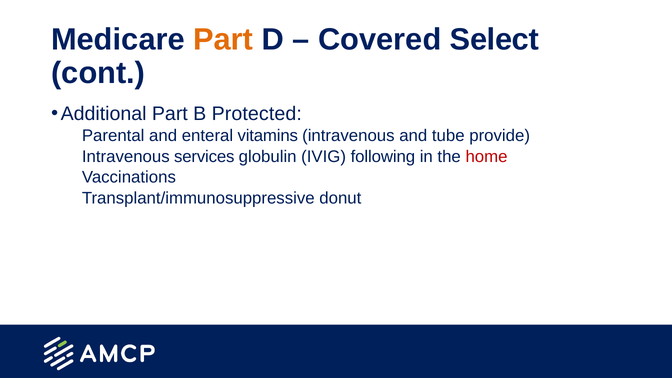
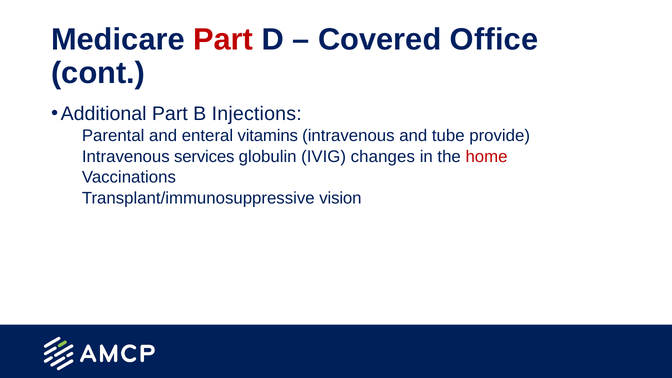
Part at (223, 40) colour: orange -> red
Select: Select -> Office
Protected: Protected -> Injections
following: following -> changes
donut: donut -> vision
